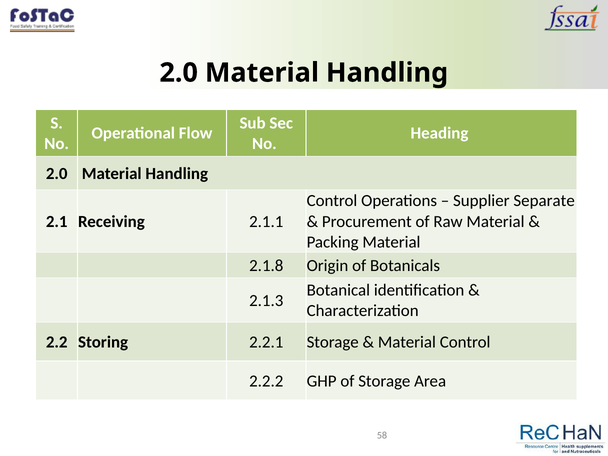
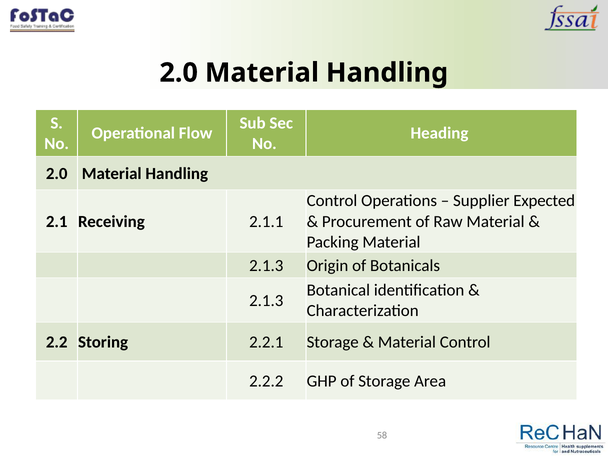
Separate: Separate -> Expected
2.1.8 at (266, 266): 2.1.8 -> 2.1.3
